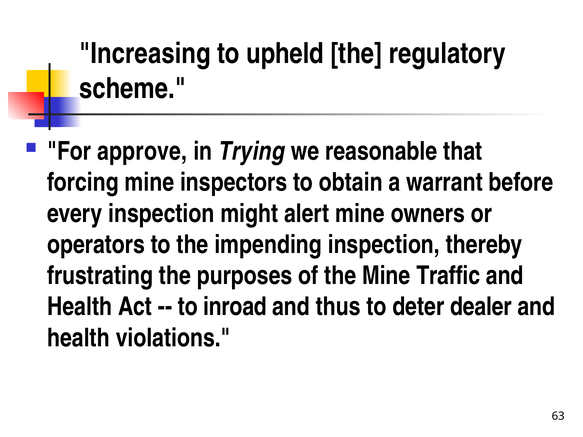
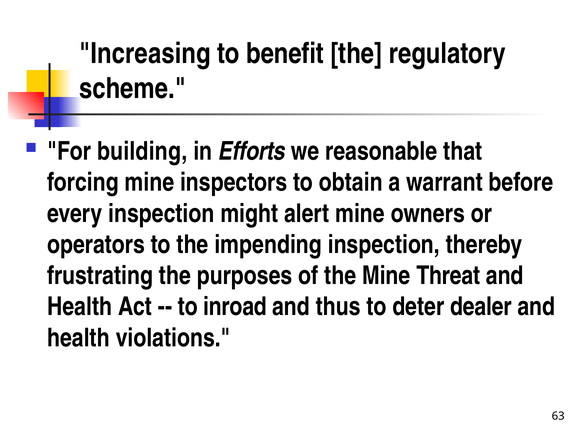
upheld: upheld -> benefit
approve: approve -> building
Trying: Trying -> Efforts
Traffic: Traffic -> Threat
